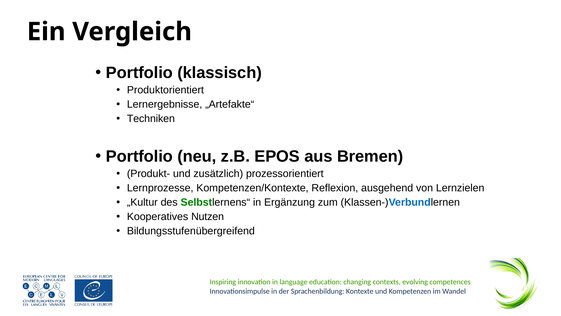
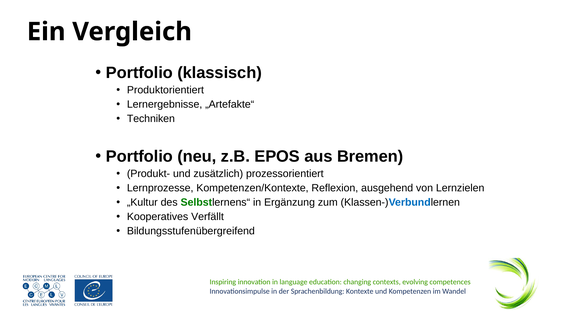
Nutzen: Nutzen -> Verfällt
